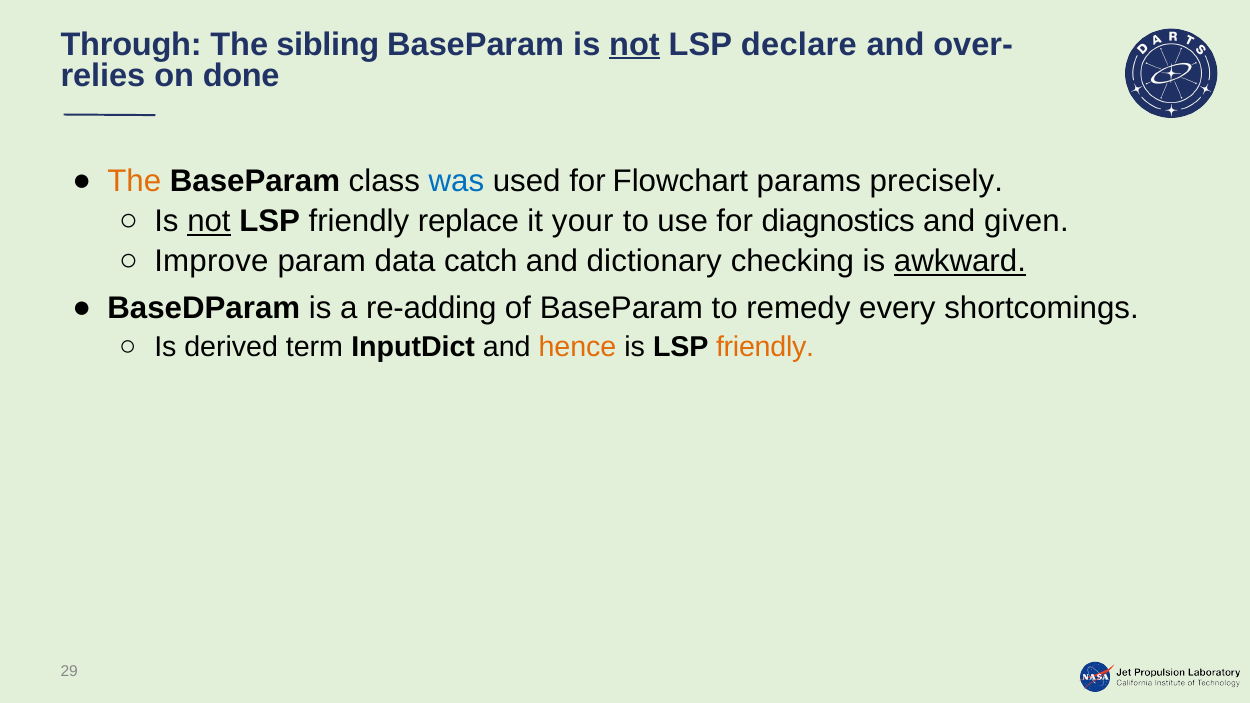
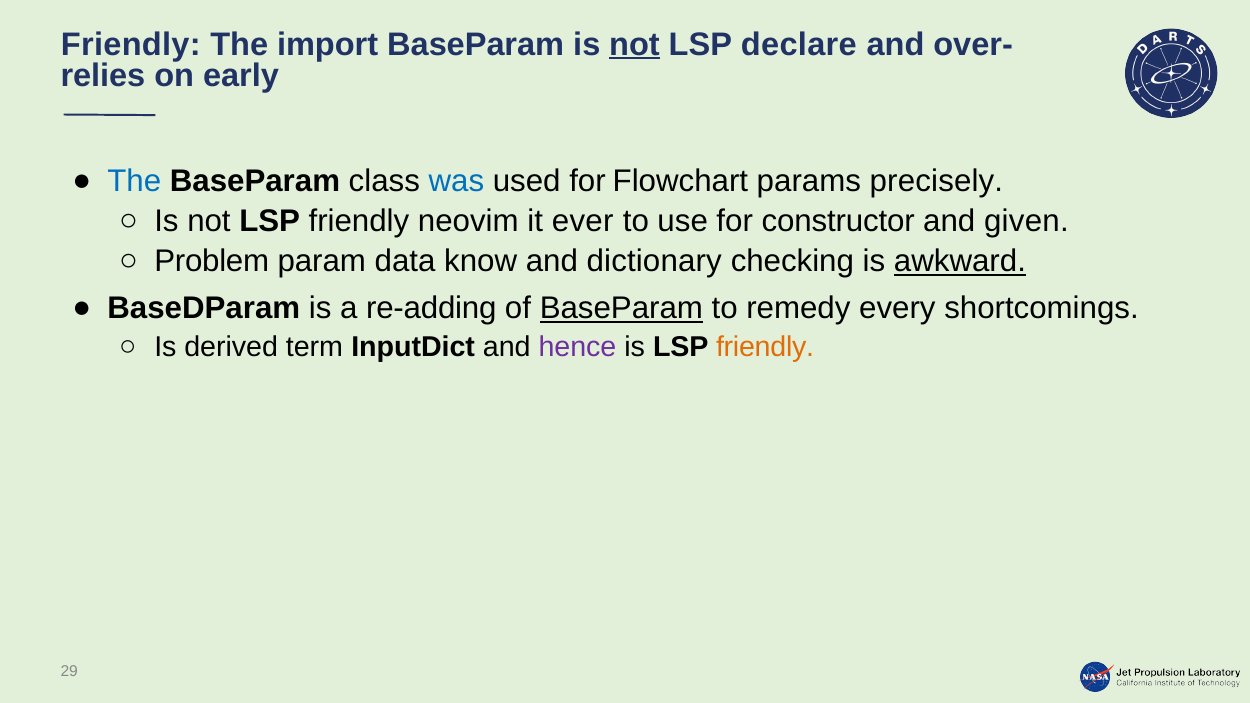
Through at (131, 44): Through -> Friendly
sibling: sibling -> import
done: done -> early
The at (134, 181) colour: orange -> blue
not at (209, 221) underline: present -> none
replace: replace -> neovim
your: your -> ever
diagnostics: diagnostics -> constructor
Improve: Improve -> Problem
catch: catch -> know
BaseParam at (621, 308) underline: none -> present
hence colour: orange -> purple
